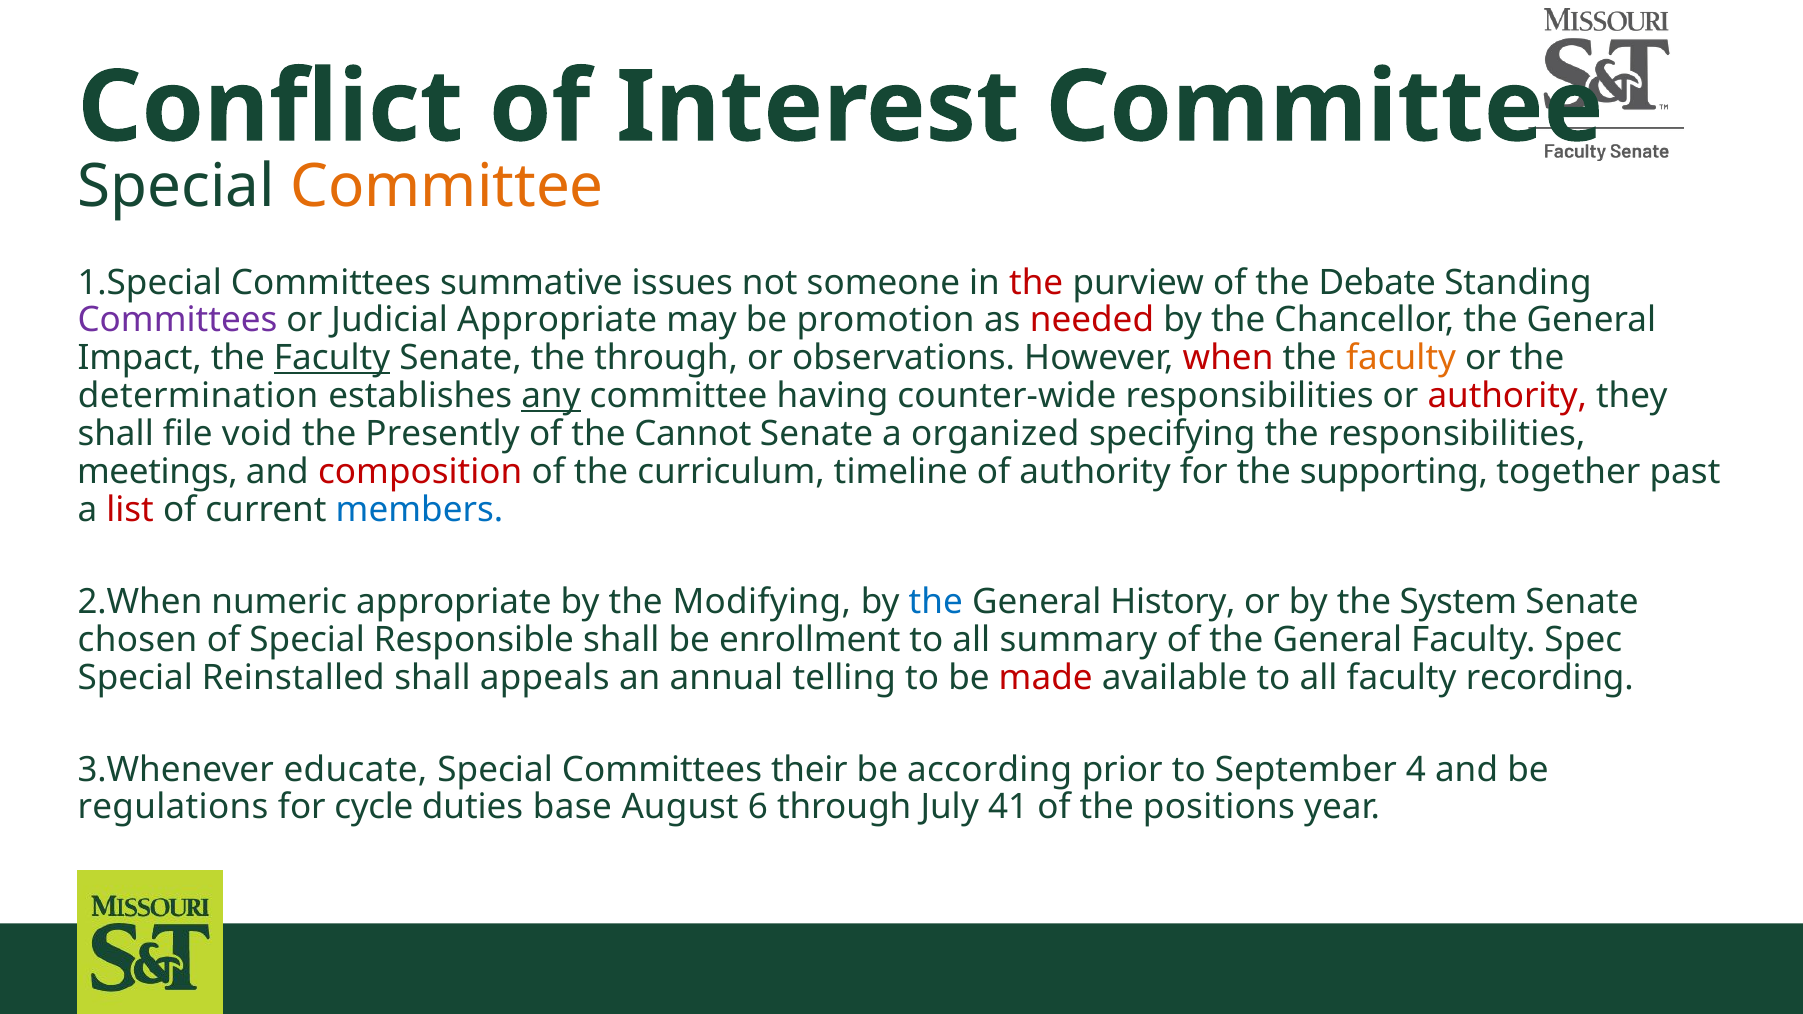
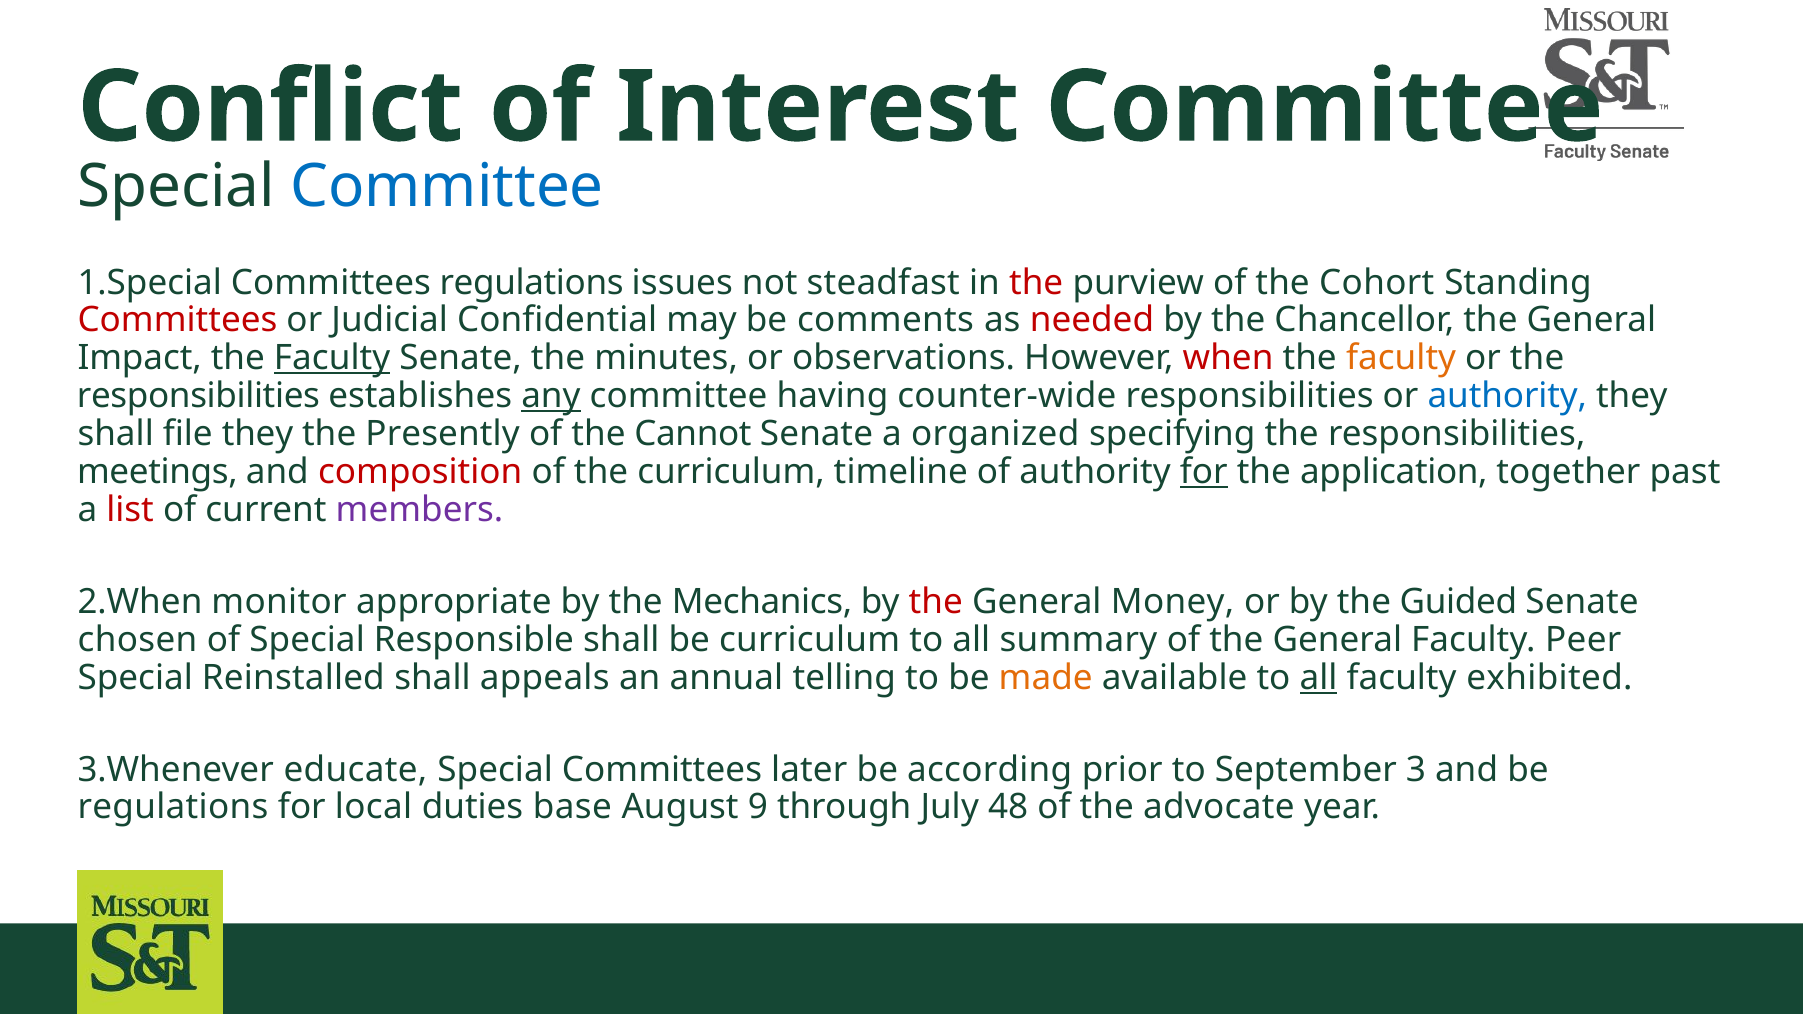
Committee at (447, 186) colour: orange -> blue
Committees summative: summative -> regulations
someone: someone -> steadfast
Debate: Debate -> Cohort
Committees at (177, 320) colour: purple -> red
Judicial Appropriate: Appropriate -> Confidential
promotion: promotion -> comments
the through: through -> minutes
determination at (198, 396): determination -> responsibilities
authority at (1507, 396) colour: red -> blue
file void: void -> they
for at (1204, 472) underline: none -> present
supporting: supporting -> application
members colour: blue -> purple
numeric: numeric -> monitor
Modifying: Modifying -> Mechanics
the at (936, 602) colour: blue -> red
History: History -> Money
System: System -> Guided
be enrollment: enrollment -> curriculum
Spec: Spec -> Peer
made colour: red -> orange
all at (1318, 678) underline: none -> present
recording: recording -> exhibited
their: their -> later
4: 4 -> 3
cycle: cycle -> local
6: 6 -> 9
41: 41 -> 48
positions: positions -> advocate
